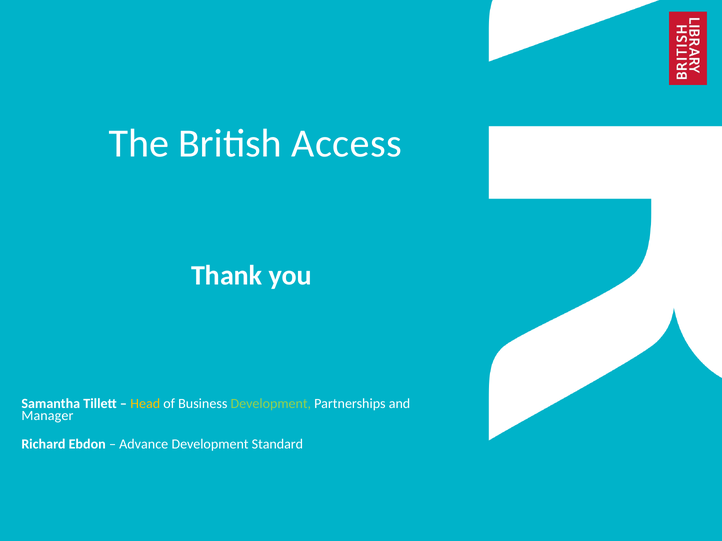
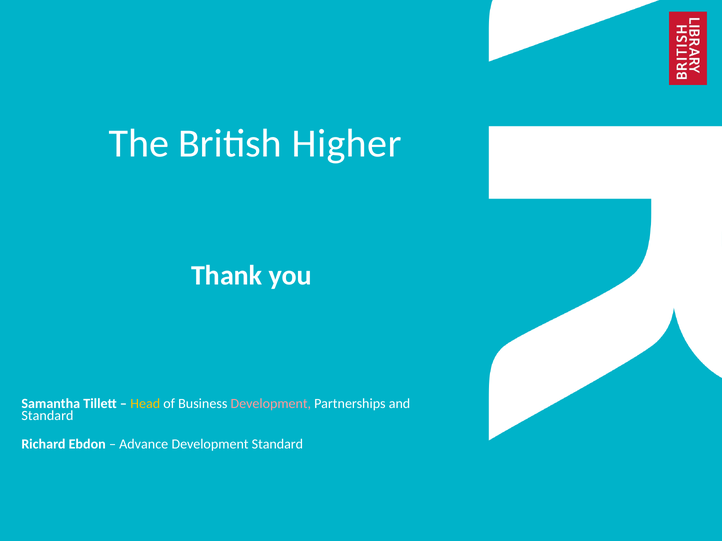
Access: Access -> Higher
Development at (271, 404) colour: light green -> pink
Manager at (47, 416): Manager -> Standard
